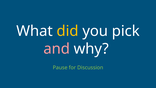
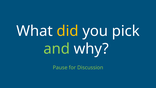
and colour: pink -> light green
